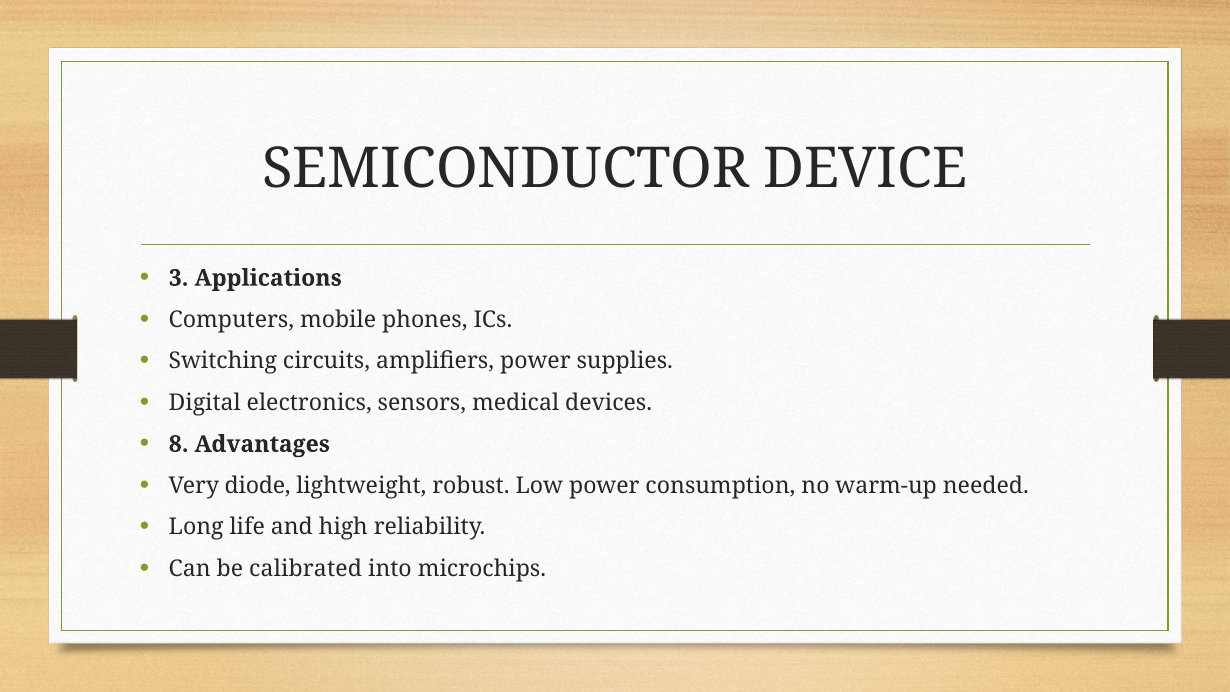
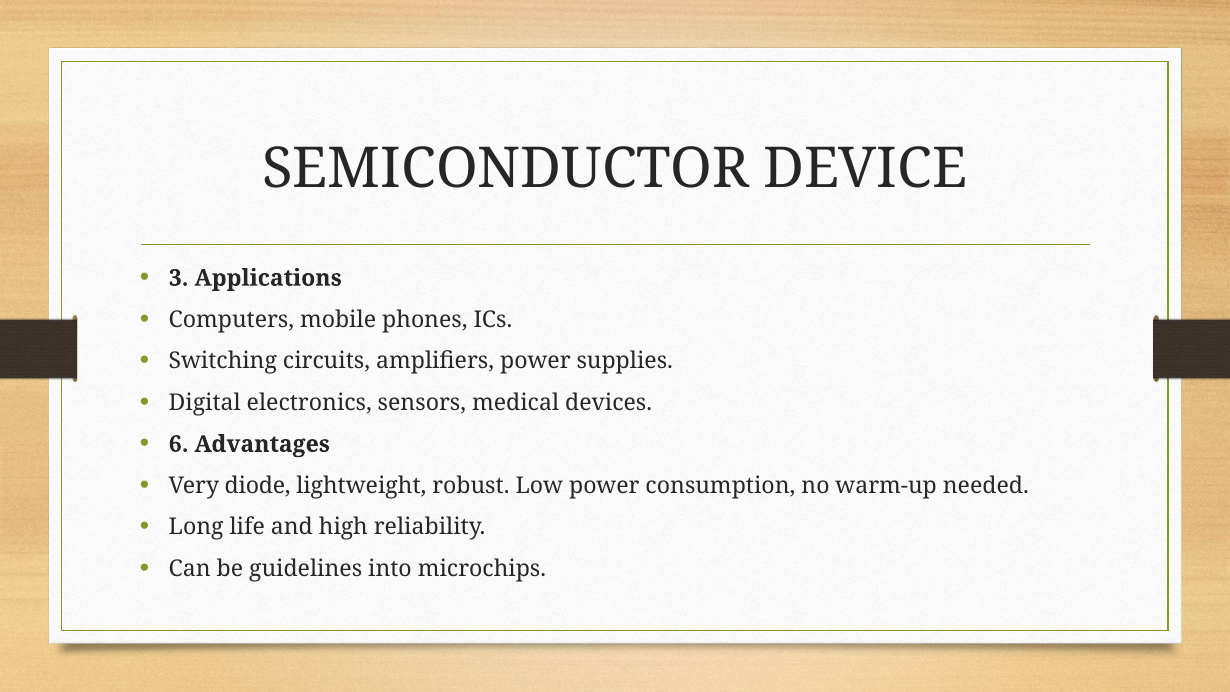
8: 8 -> 6
calibrated: calibrated -> guidelines
